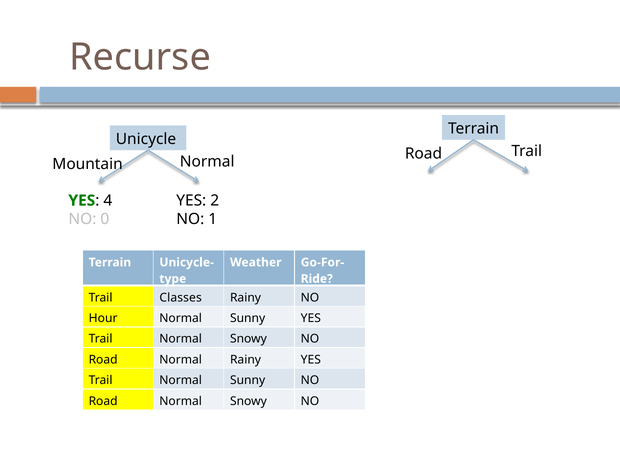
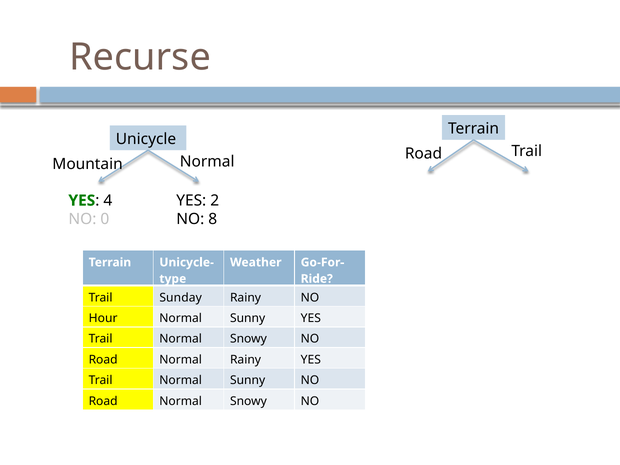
1: 1 -> 8
Classes: Classes -> Sunday
